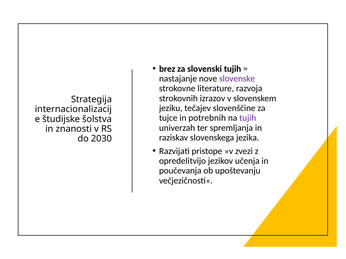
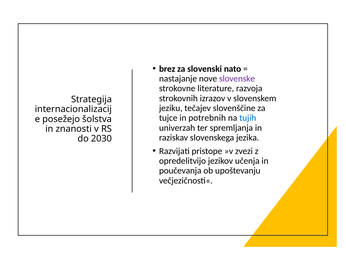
slovenski tujih: tujih -> nato
tujih at (248, 118) colour: purple -> blue
študijske: študijske -> posežejo
